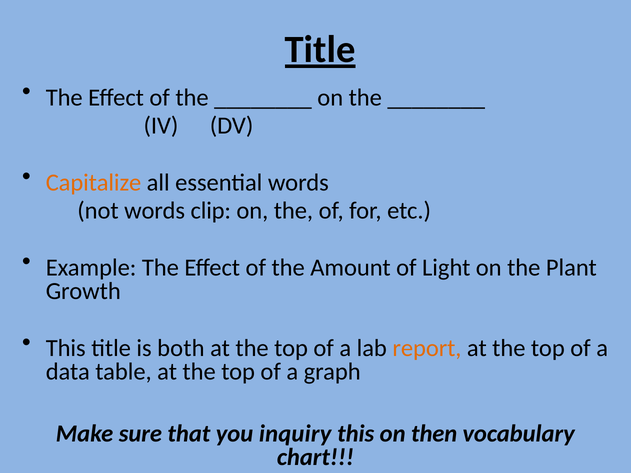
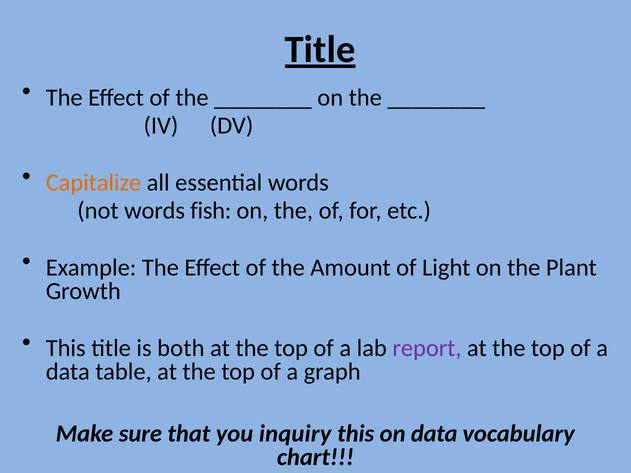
clip: clip -> fish
report colour: orange -> purple
on then: then -> data
